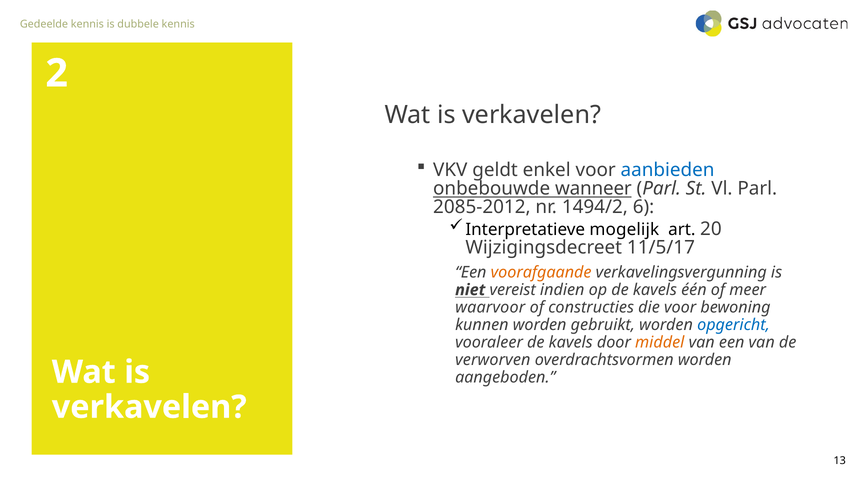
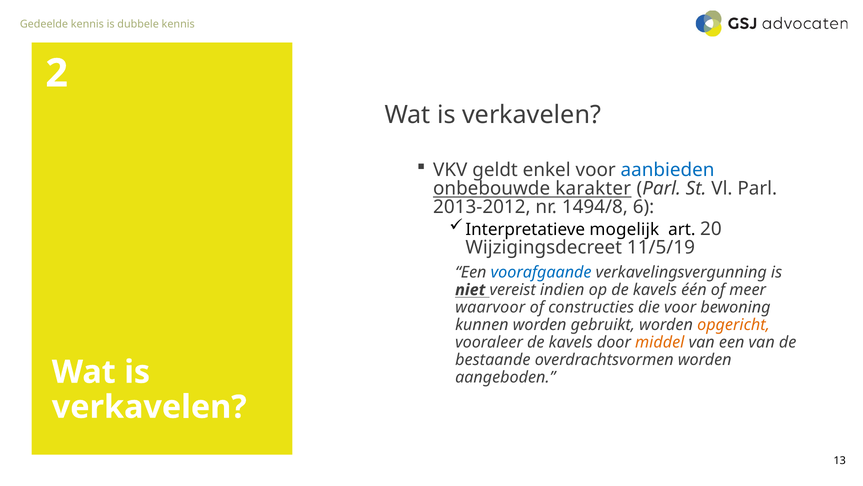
wanneer: wanneer -> karakter
2085-2012: 2085-2012 -> 2013-2012
1494/2: 1494/2 -> 1494/8
11/5/17: 11/5/17 -> 11/5/19
voorafgaande colour: orange -> blue
opgericht colour: blue -> orange
verworven: verworven -> bestaande
